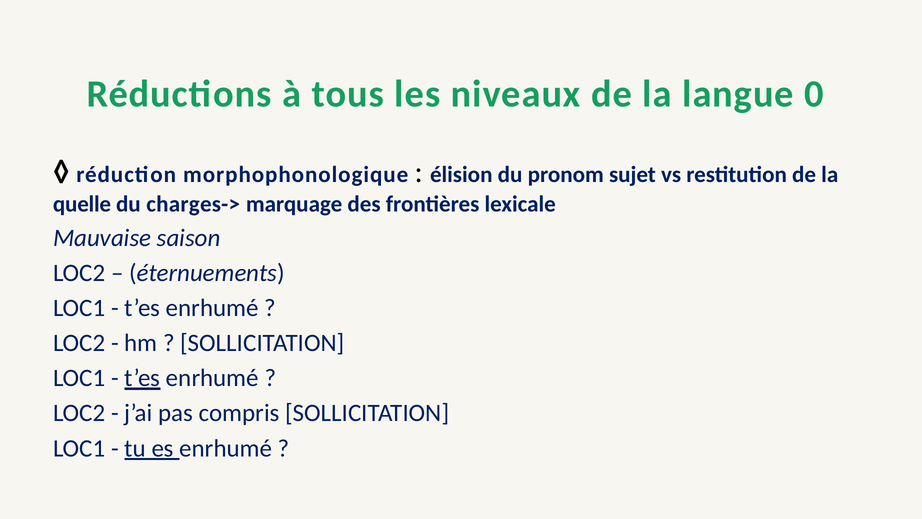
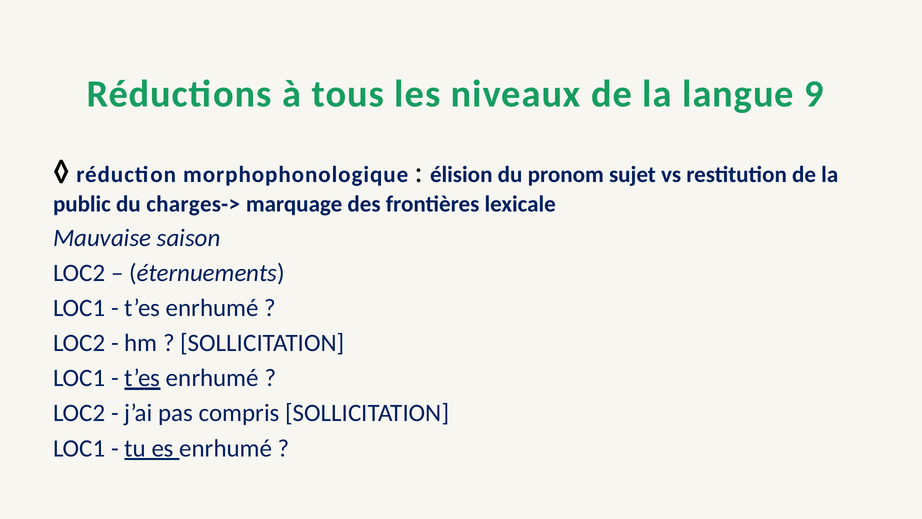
0: 0 -> 9
quelle: quelle -> public
